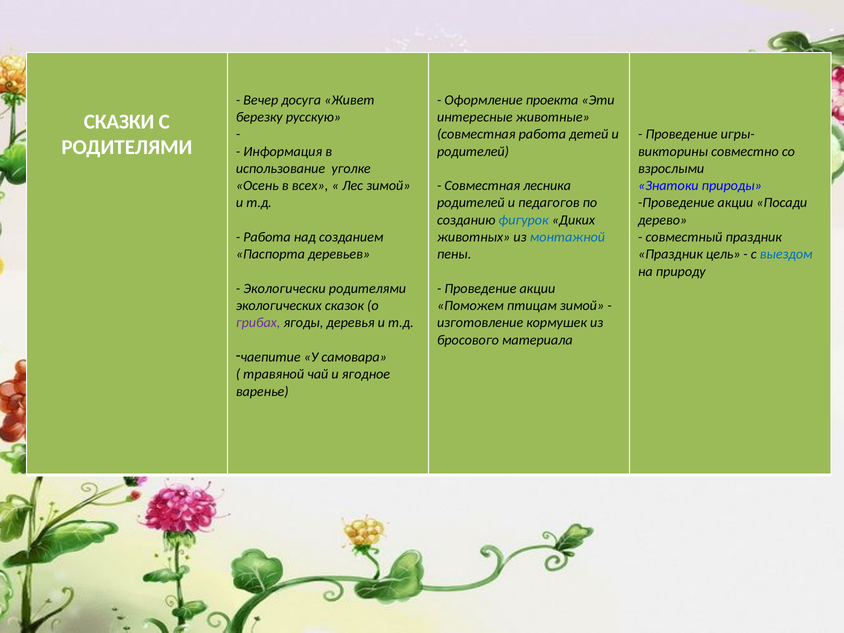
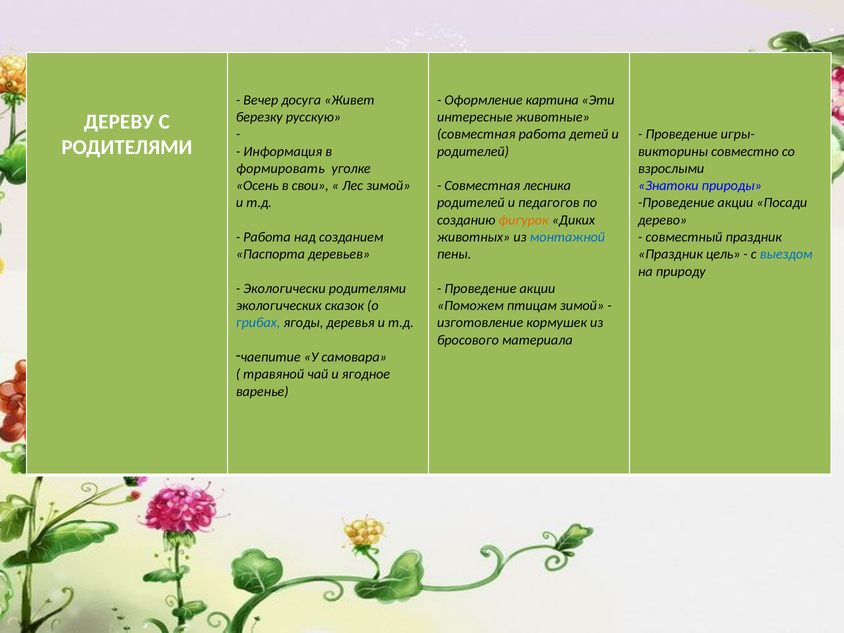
проекта: проекта -> картина
СКАЗКИ: СКАЗКИ -> ДЕРЕВУ
использование: использование -> формировать
всех: всех -> свои
фигурок colour: blue -> orange
грибах colour: purple -> blue
